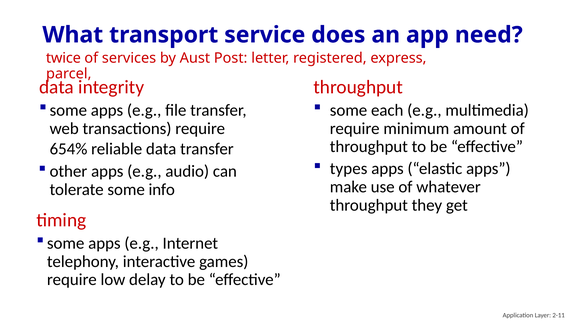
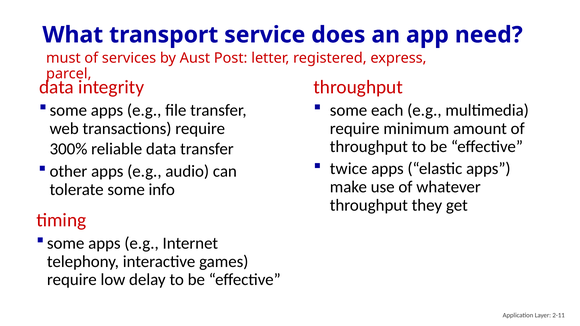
twice: twice -> must
654%: 654% -> 300%
types: types -> twice
